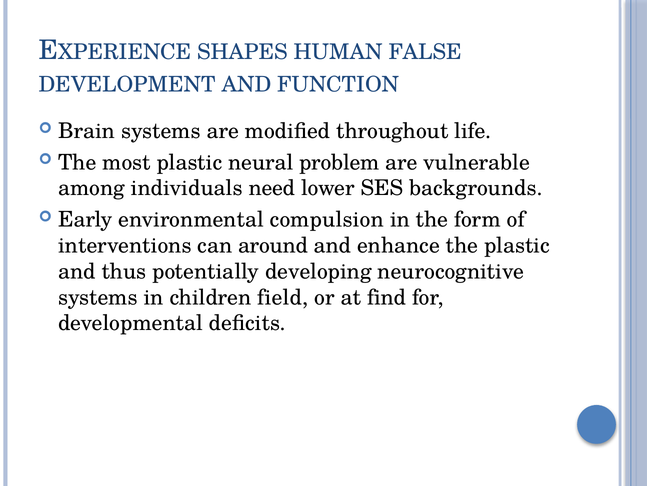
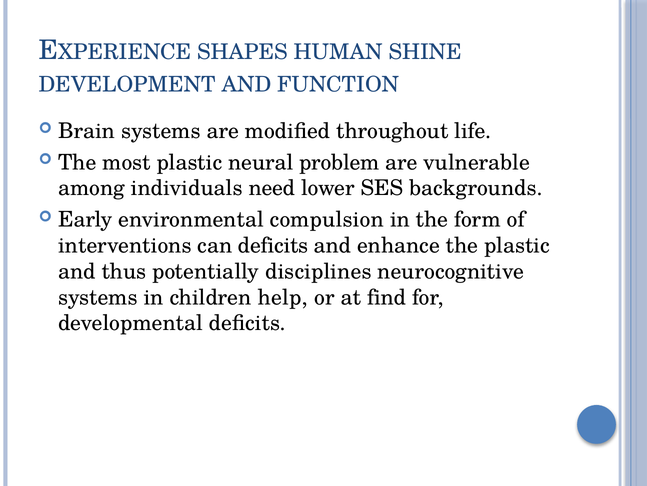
FALSE: FALSE -> SHINE
can around: around -> deficits
developing: developing -> disciplines
field: field -> help
